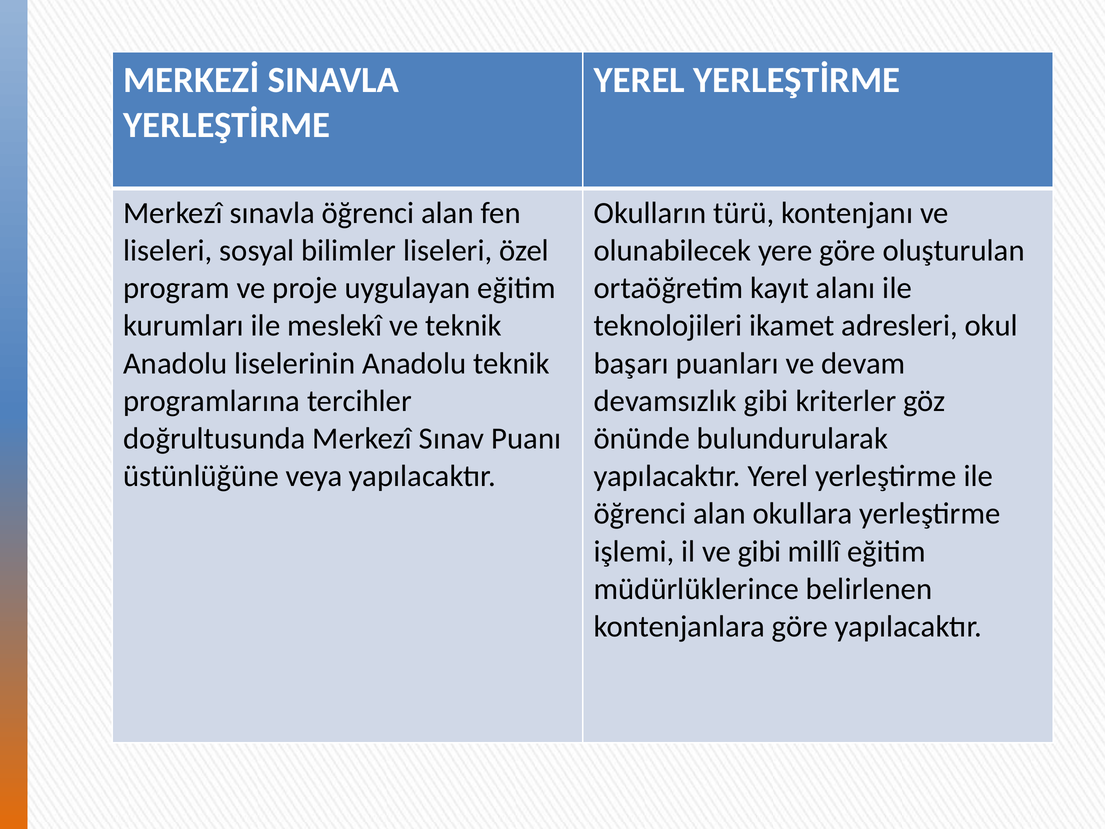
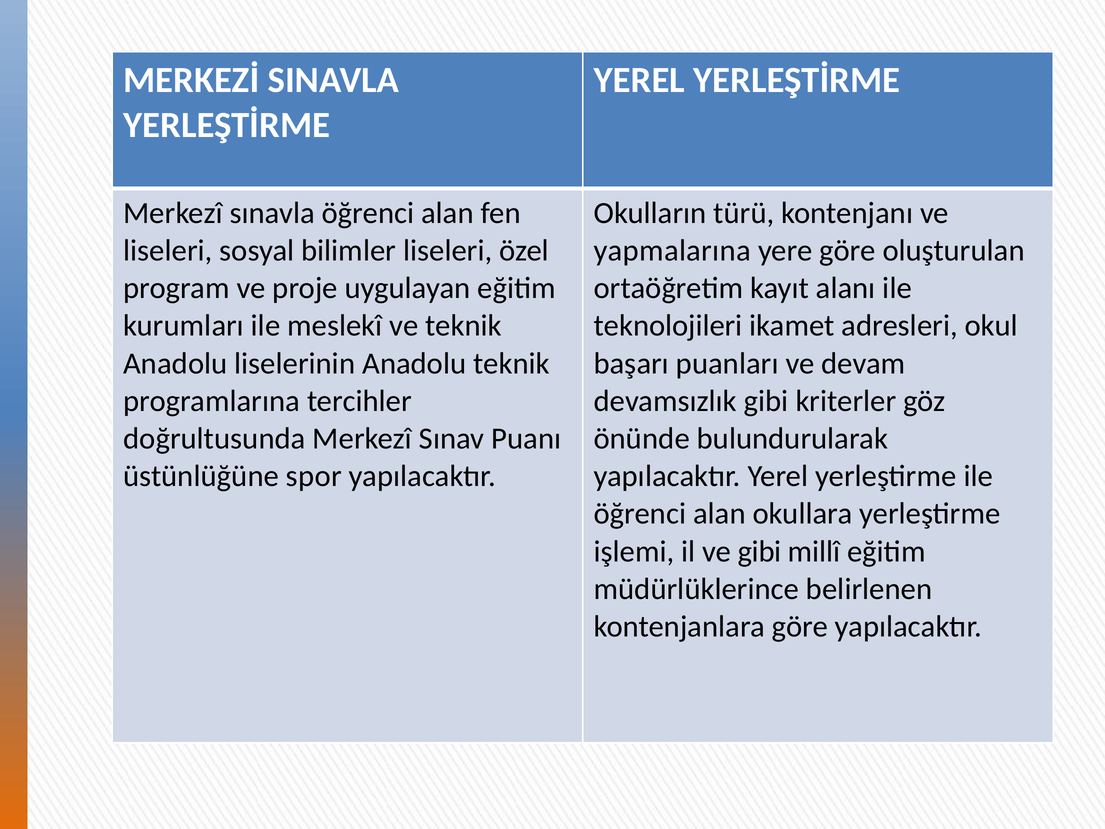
olunabilecek: olunabilecek -> yapmalarına
veya: veya -> spor
